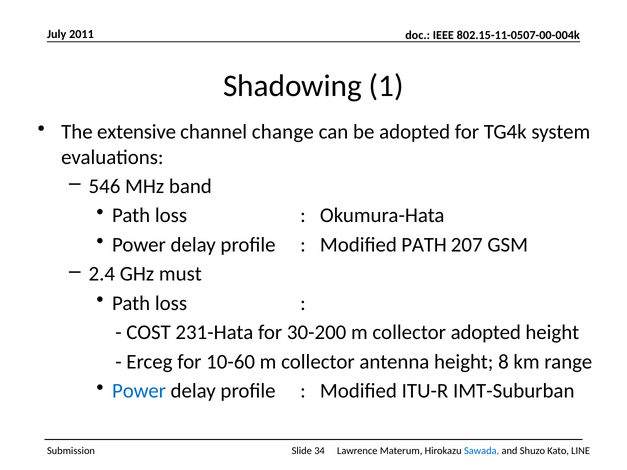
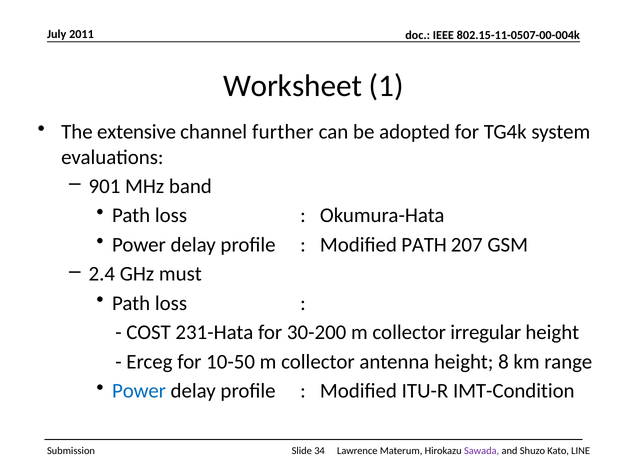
Shadowing: Shadowing -> Worksheet
change: change -> further
546: 546 -> 901
collector adopted: adopted -> irregular
10-60: 10-60 -> 10-50
IMT-Suburban: IMT-Suburban -> IMT-Condition
Sawada colour: blue -> purple
